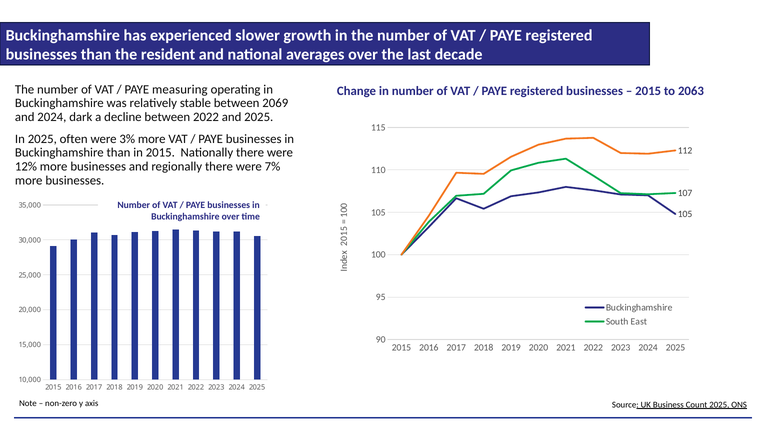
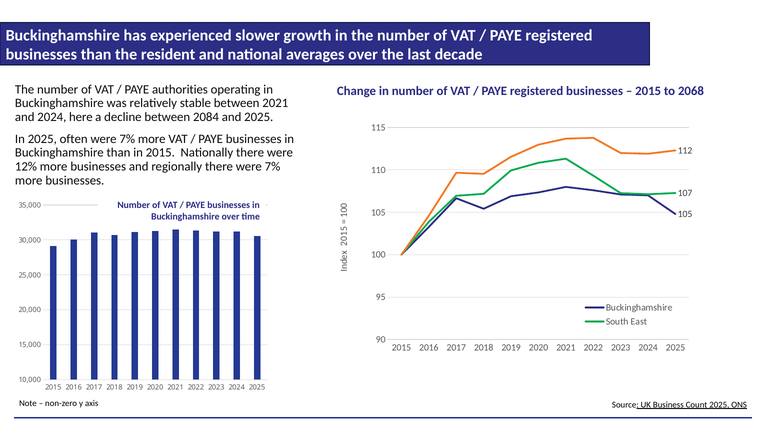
measuring: measuring -> authorities
2063: 2063 -> 2068
between 2069: 2069 -> 2021
dark: dark -> here
between 2022: 2022 -> 2084
3% at (127, 139): 3% -> 7%
